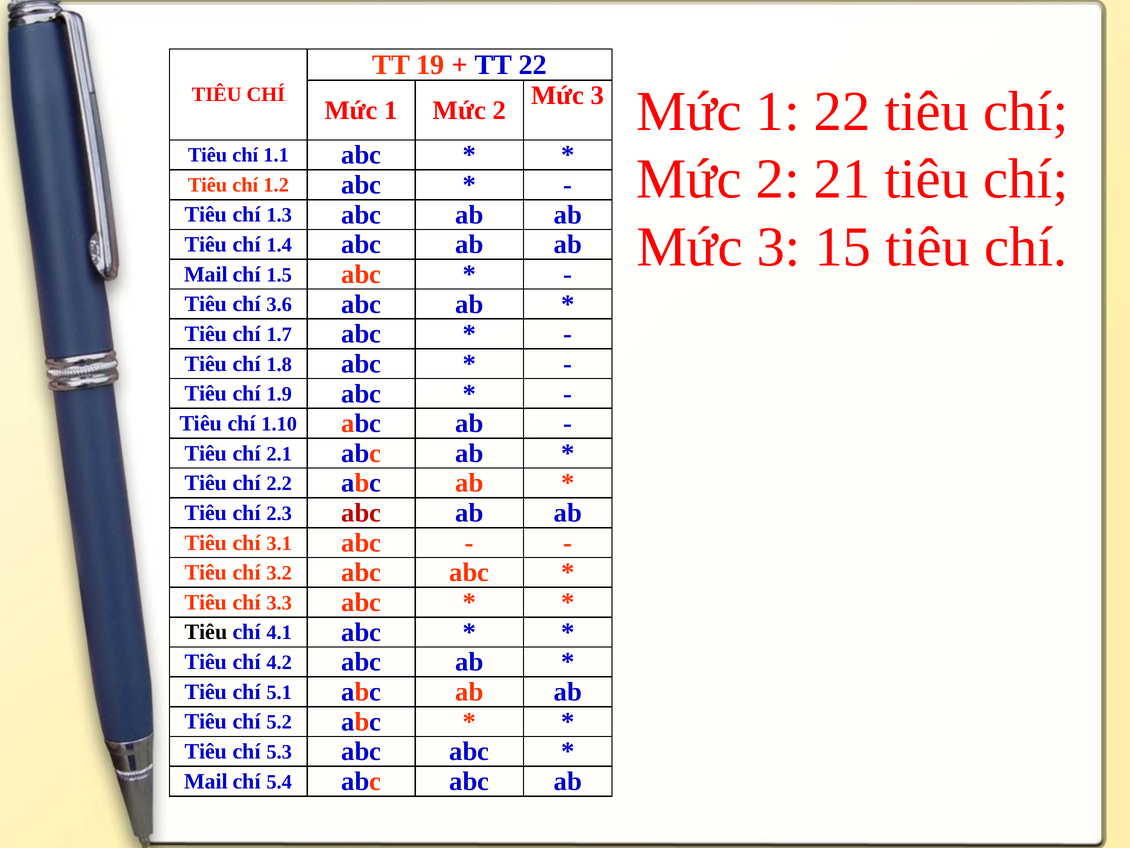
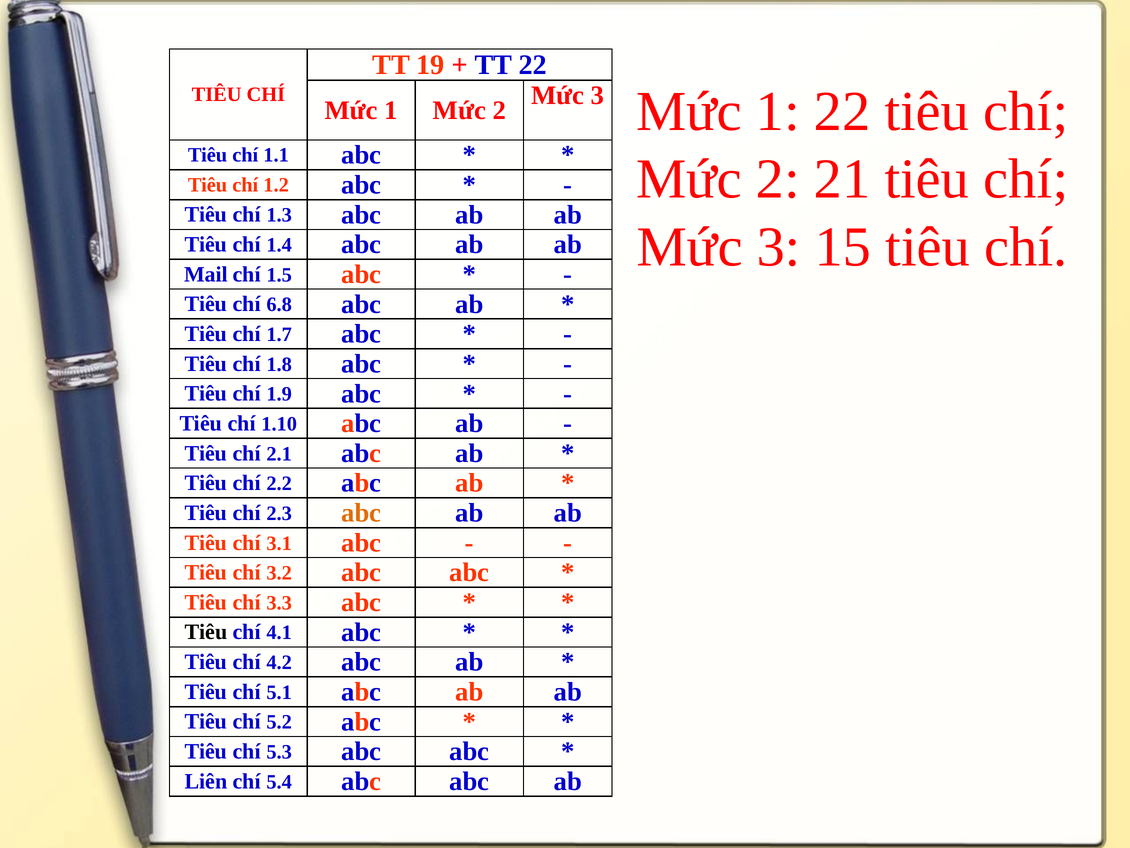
3.6: 3.6 -> 6.8
abc at (361, 513) colour: red -> orange
Mail at (206, 781): Mail -> Liên
